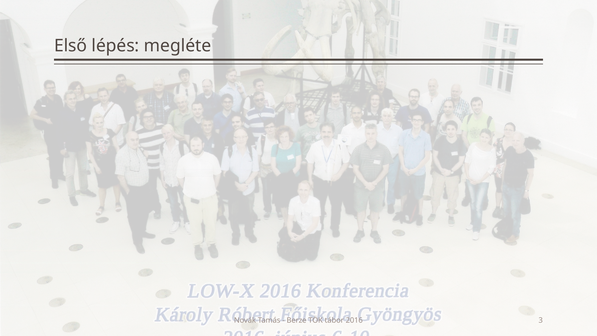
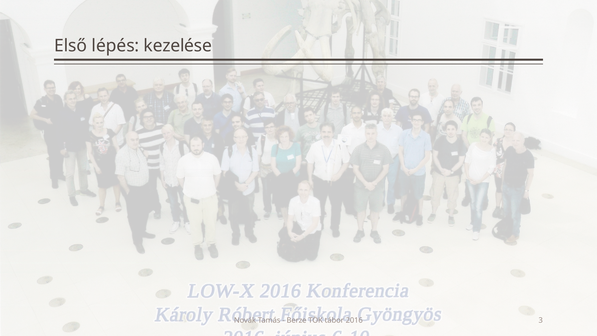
megléte: megléte -> kezelése
